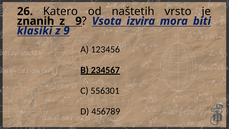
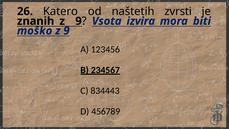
vrsto: vrsto -> zvrsti
klasiki: klasiki -> moško
556301: 556301 -> 834443
